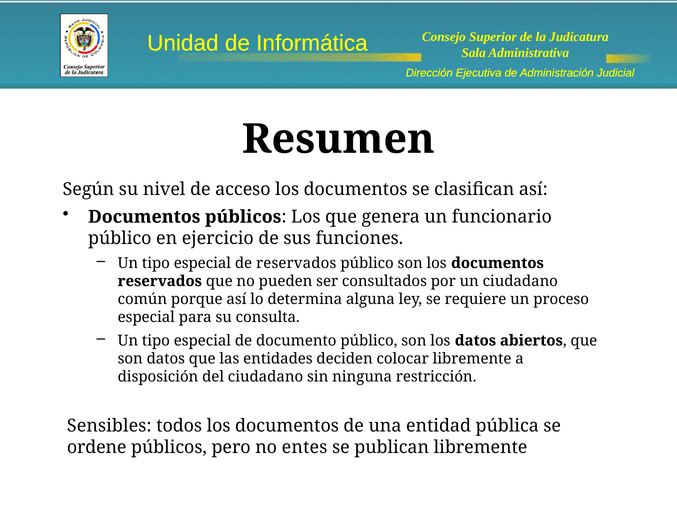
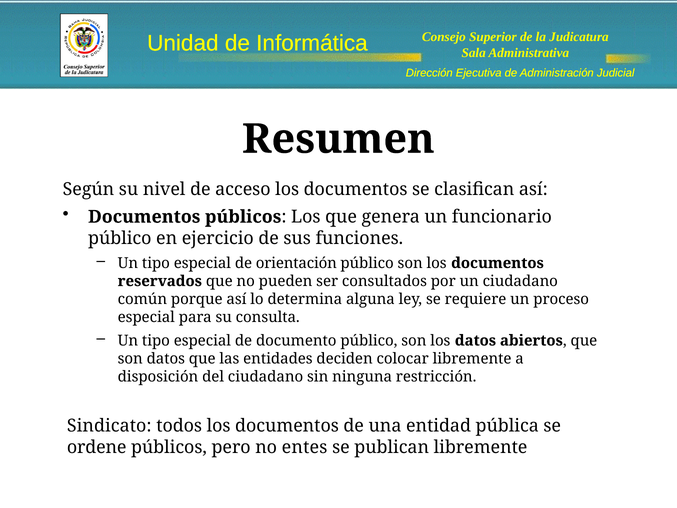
de reservados: reservados -> orientación
Sensibles: Sensibles -> Sindicato
